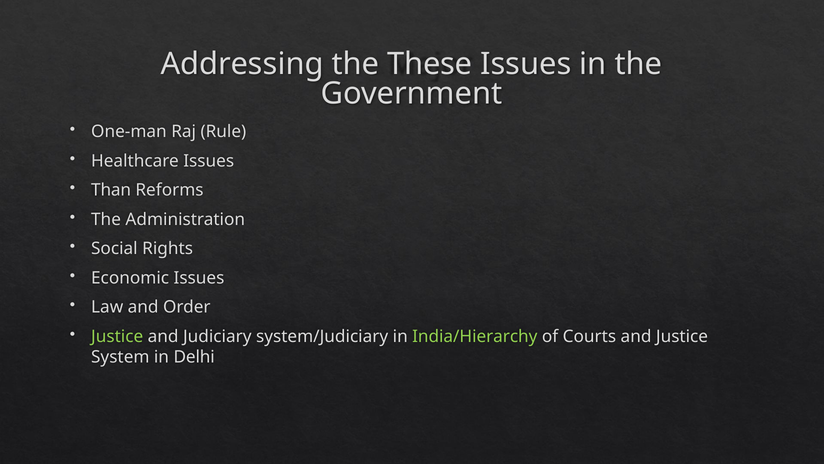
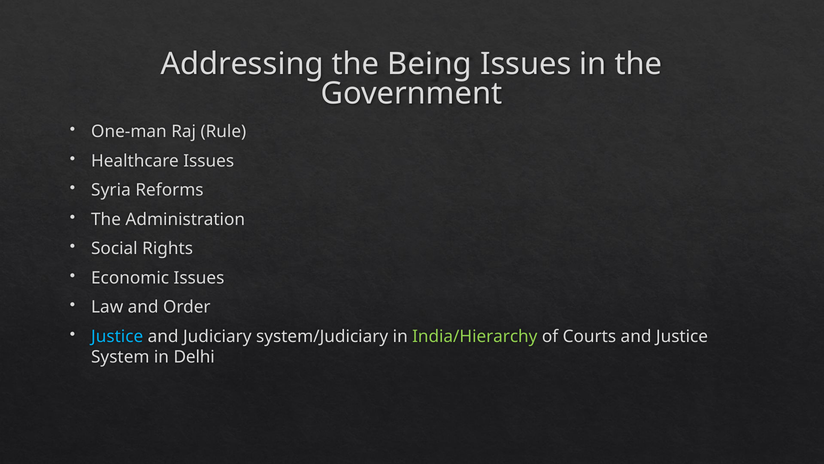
These: These -> Being
Than: Than -> Syria
Justice at (117, 336) colour: light green -> light blue
